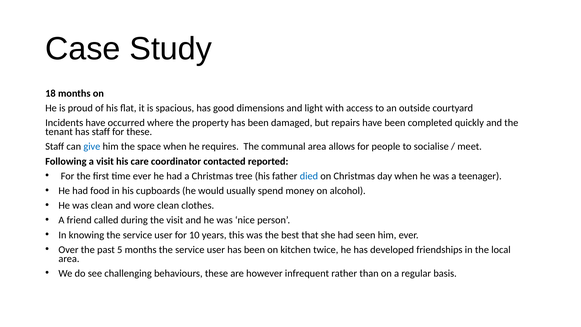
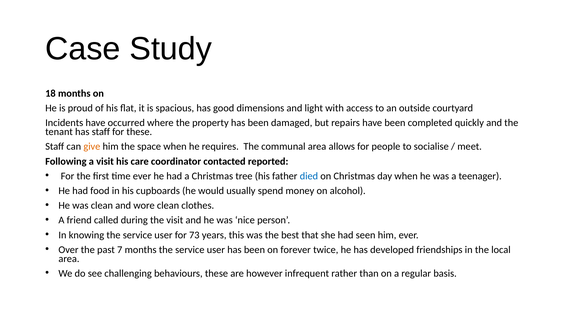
give colour: blue -> orange
10: 10 -> 73
5: 5 -> 7
kitchen: kitchen -> forever
